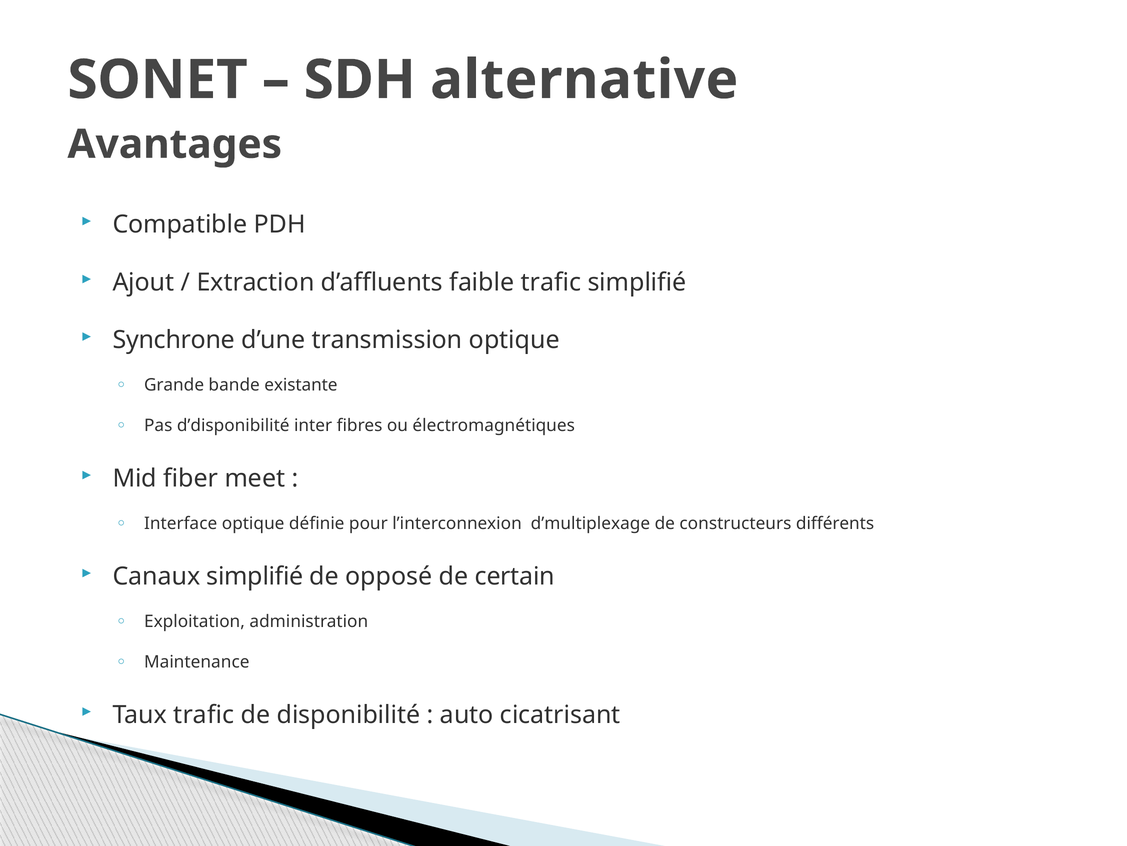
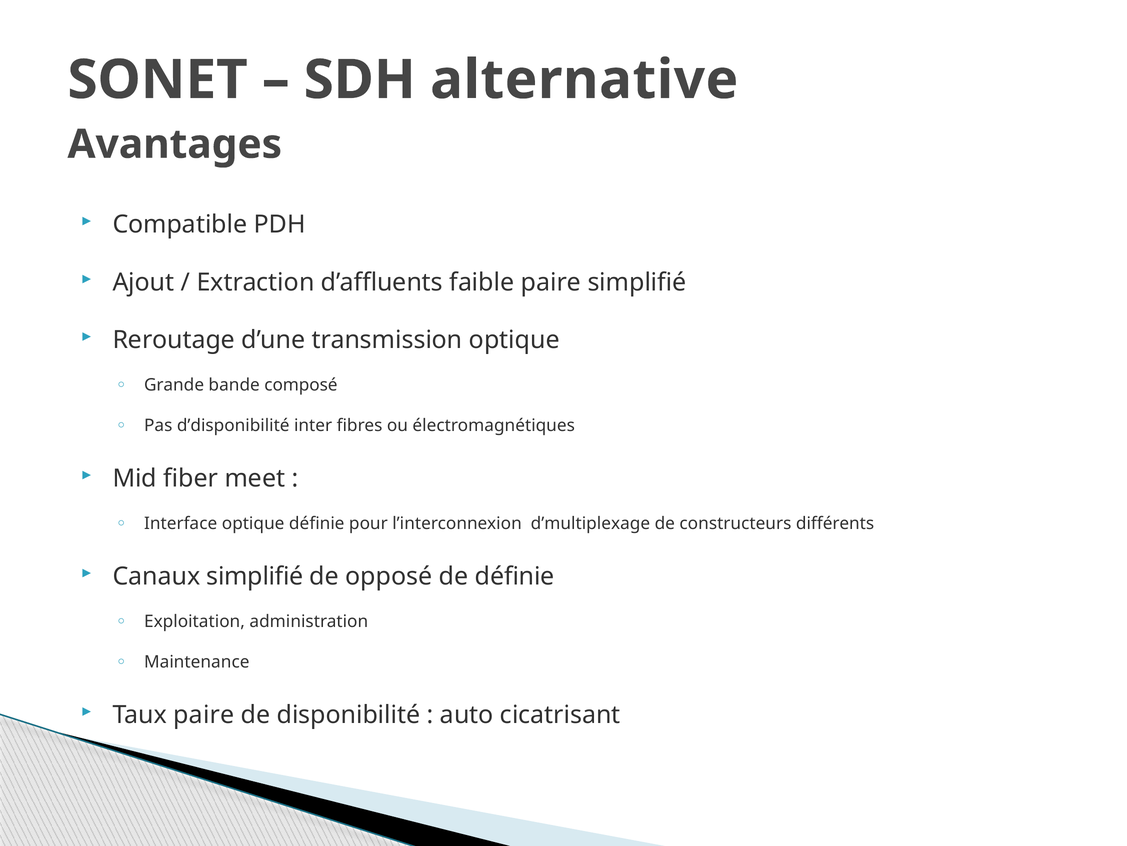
faible trafic: trafic -> paire
Synchrone: Synchrone -> Reroutage
existante: existante -> composé
de certain: certain -> définie
Taux trafic: trafic -> paire
